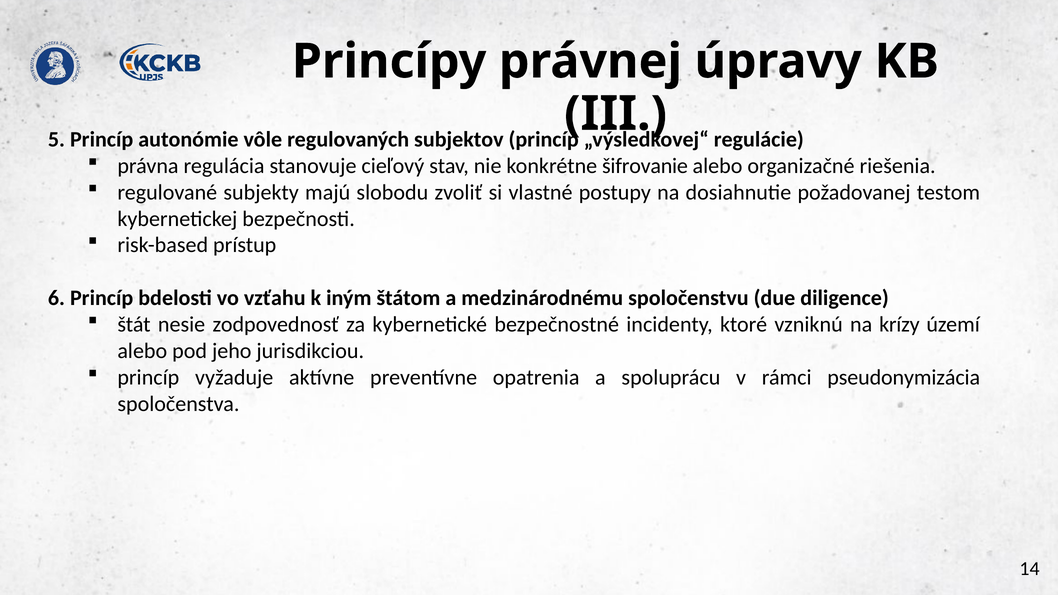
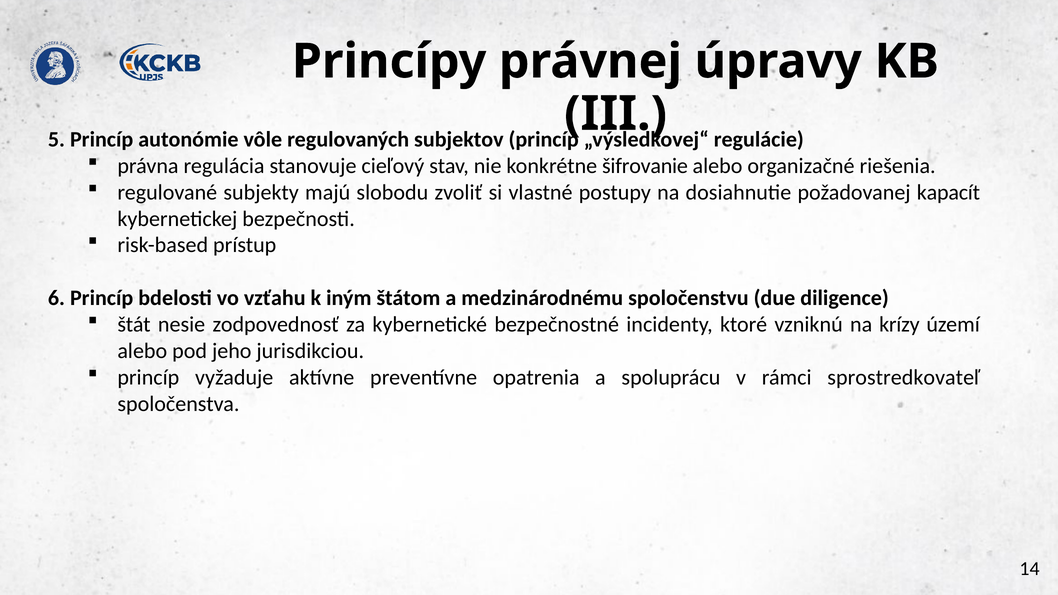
testom: testom -> kapacít
pseudonymizácia: pseudonymizácia -> sprostredkovateľ
